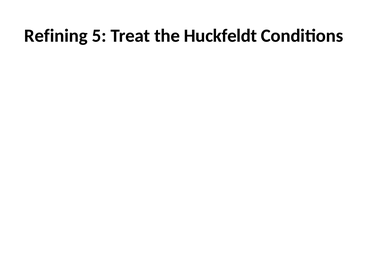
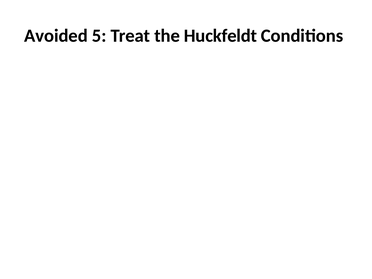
Refining: Refining -> Avoided
